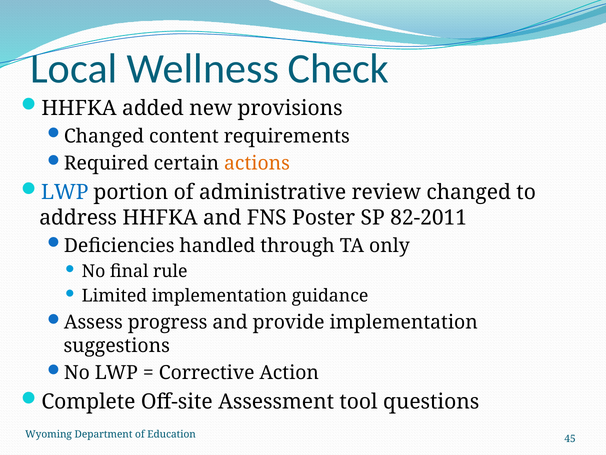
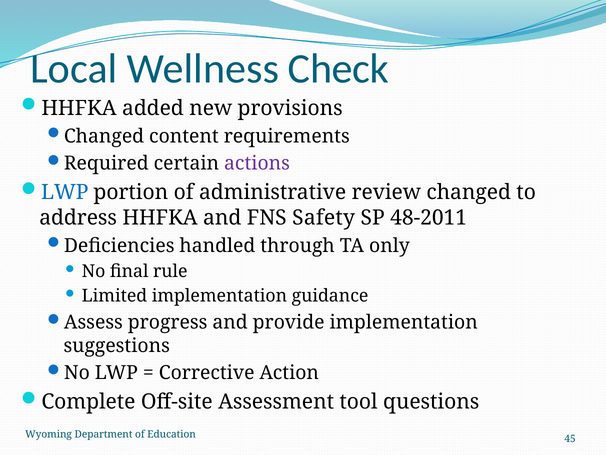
actions colour: orange -> purple
Poster: Poster -> Safety
82-2011: 82-2011 -> 48-2011
